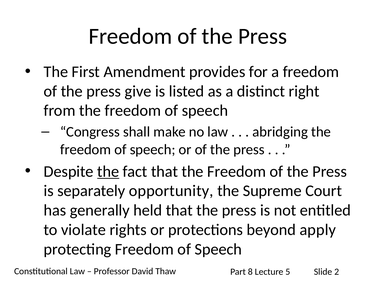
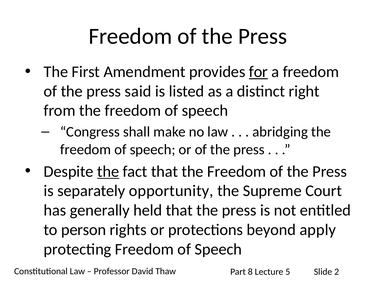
for underline: none -> present
give: give -> said
violate: violate -> person
